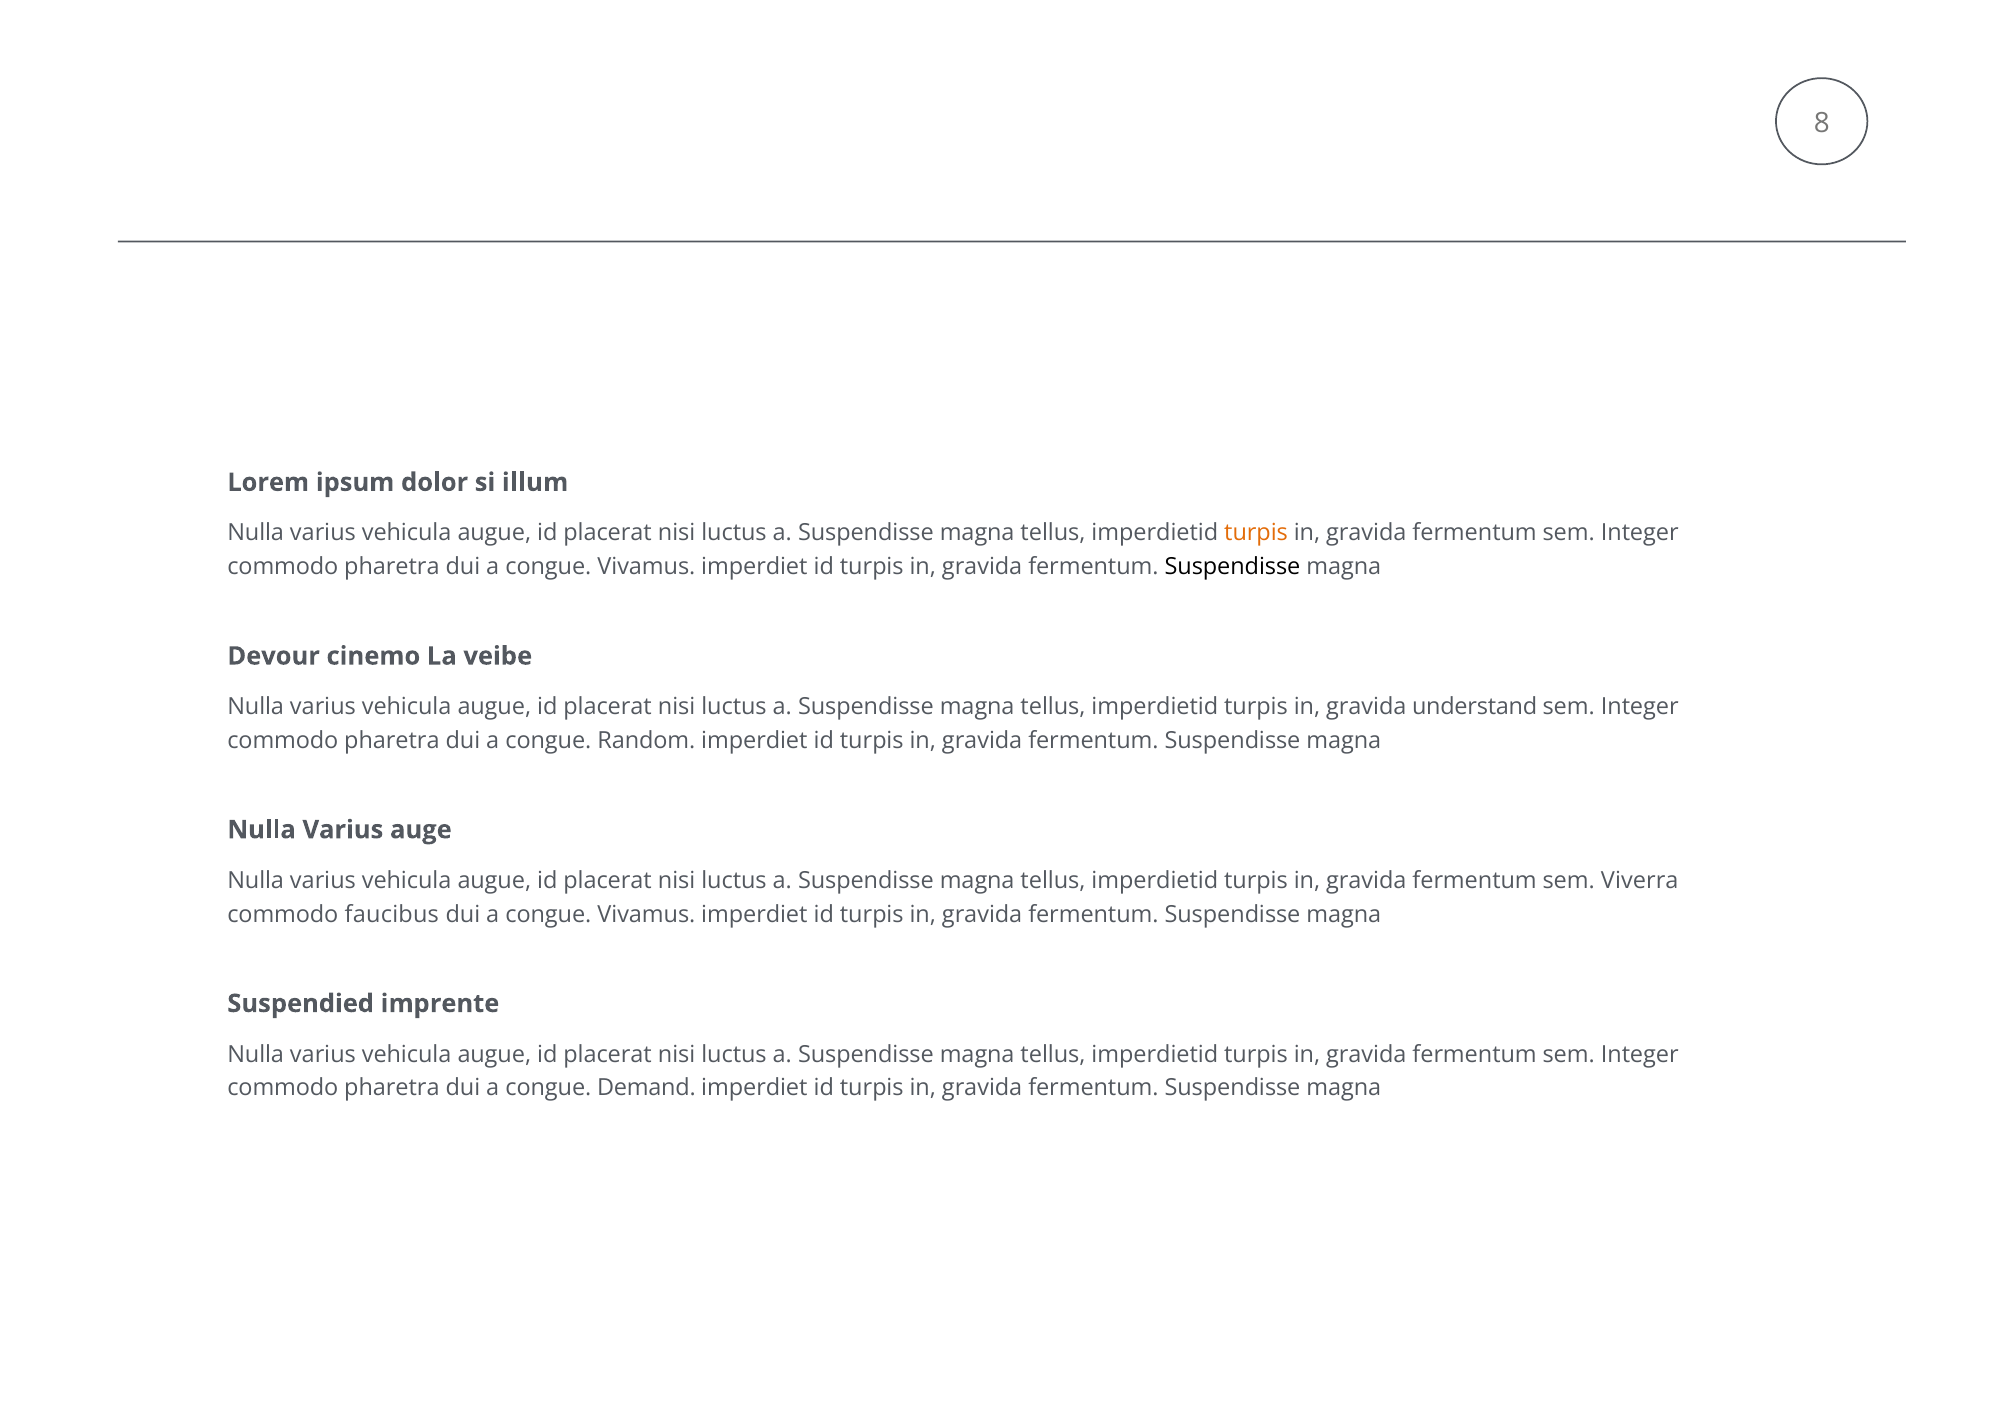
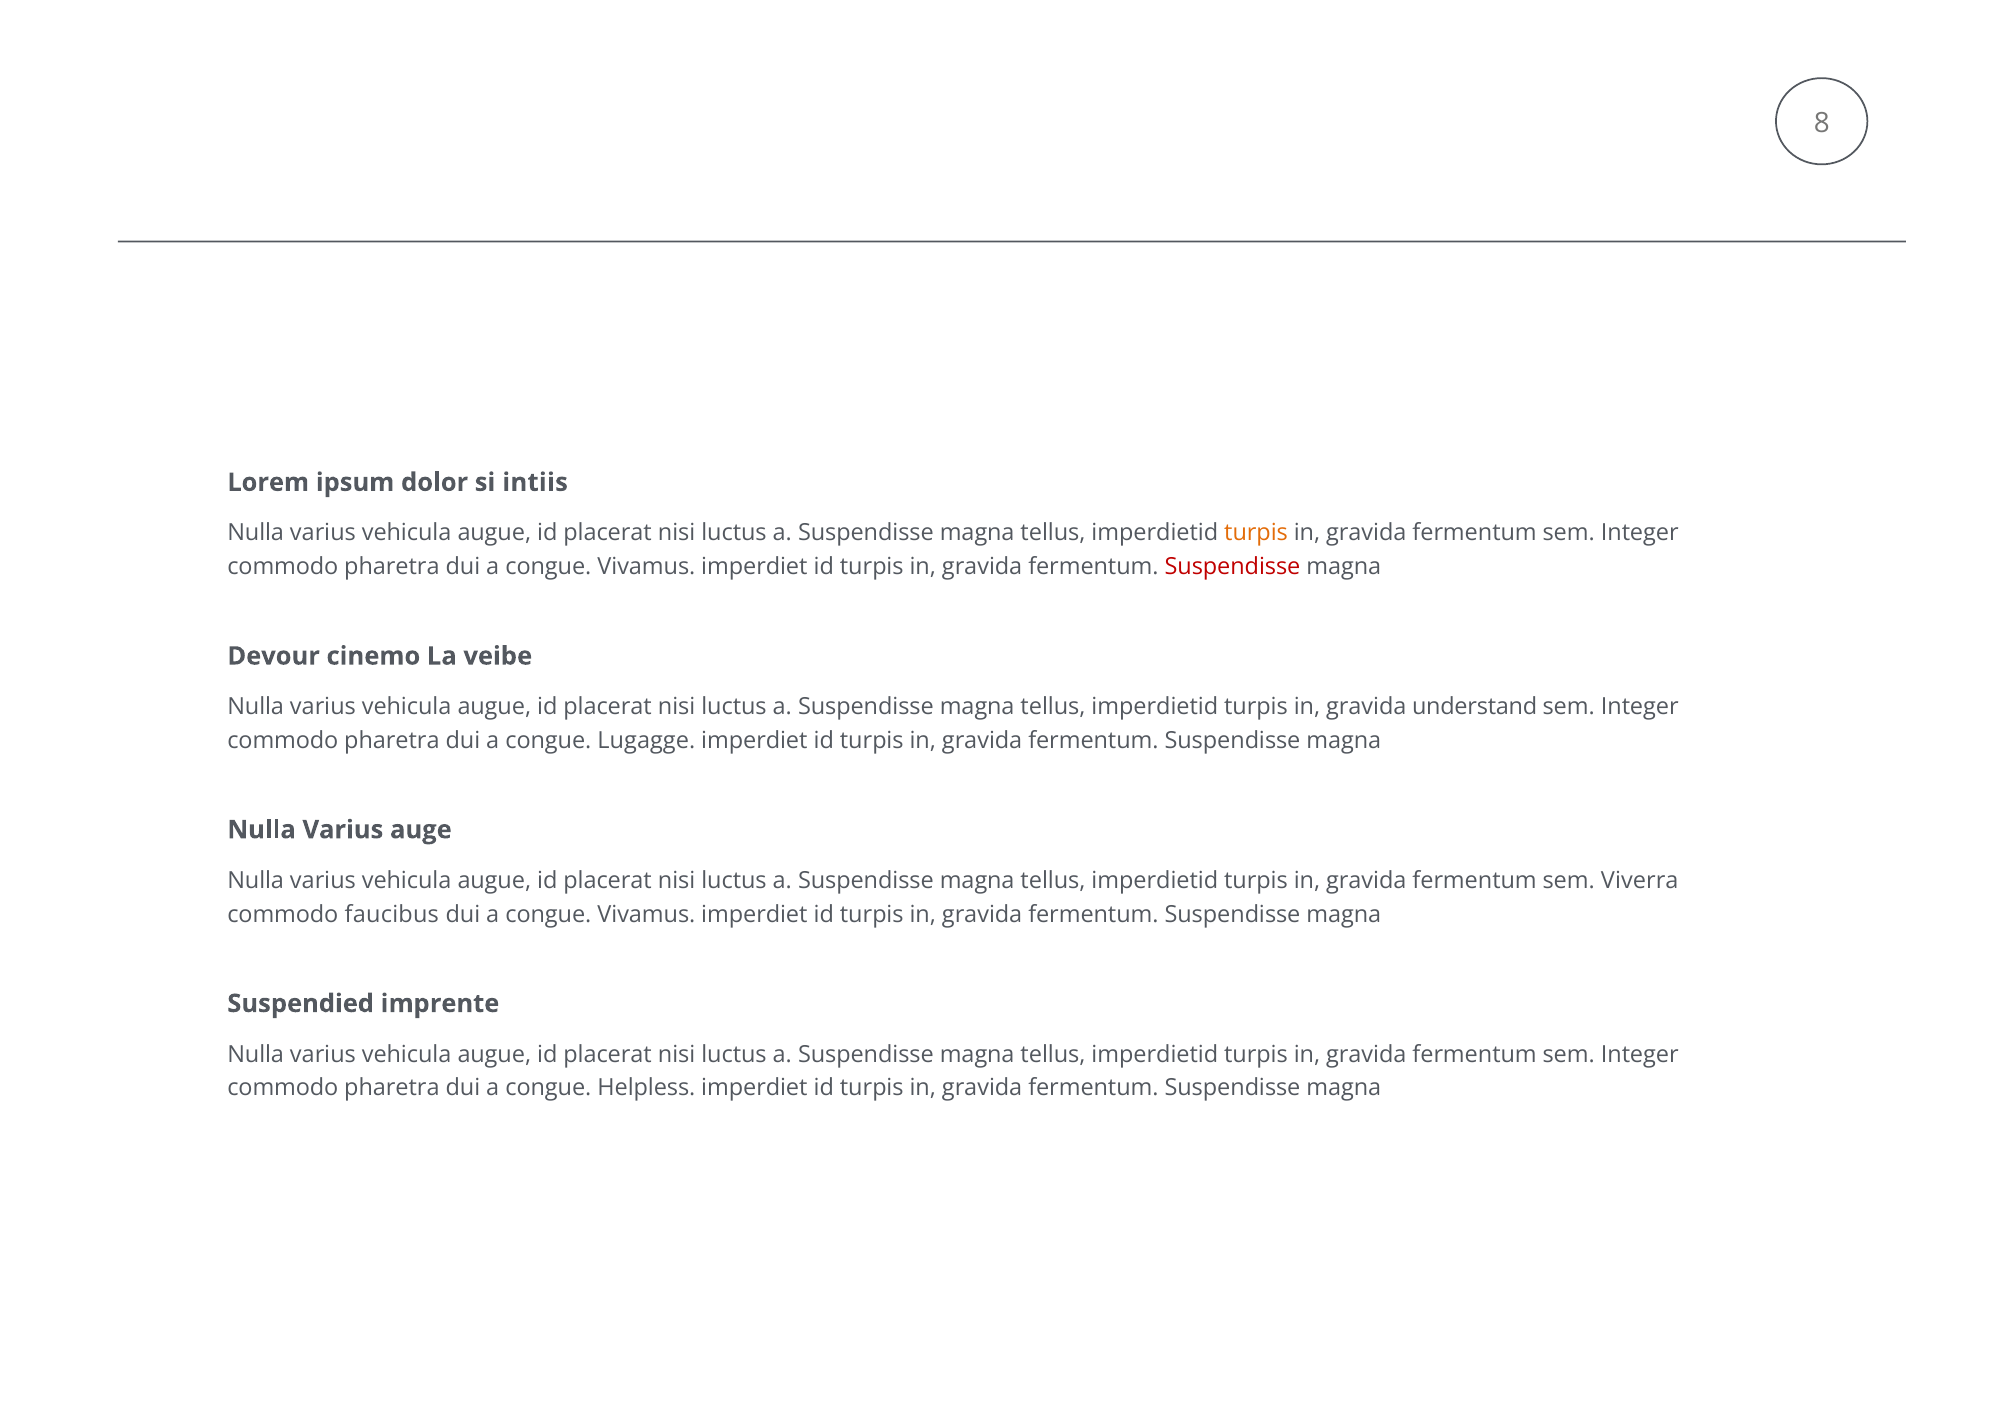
illum: illum -> intiis
Suspendisse at (1232, 567) colour: black -> red
Random: Random -> Lugagge
Demand: Demand -> Helpless
